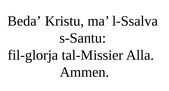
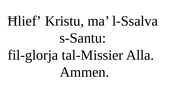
Beda: Beda -> Ħlief
